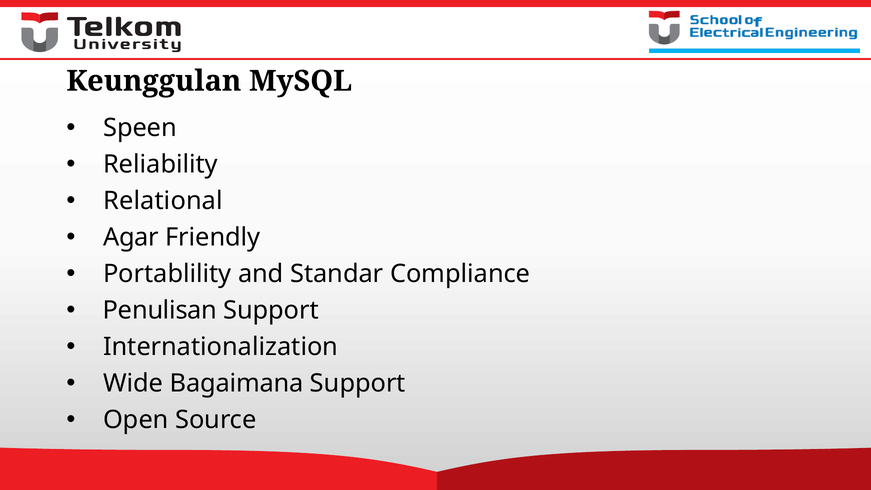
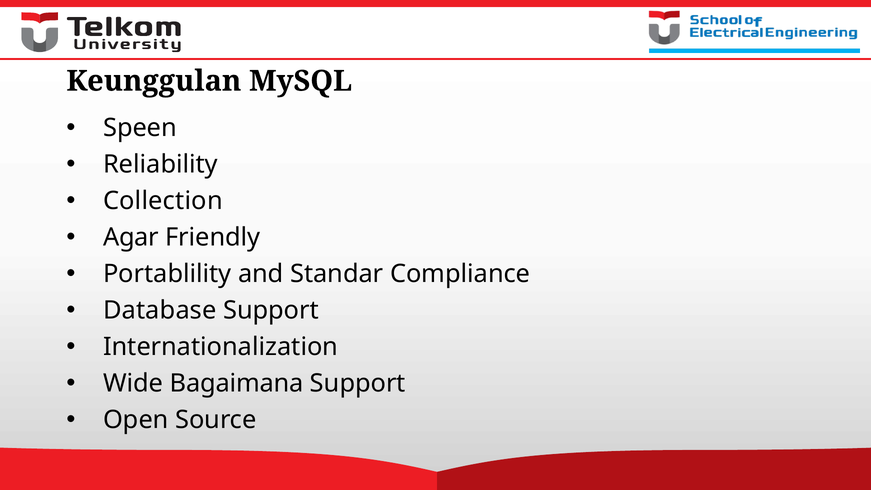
Relational: Relational -> Collection
Penulisan: Penulisan -> Database
